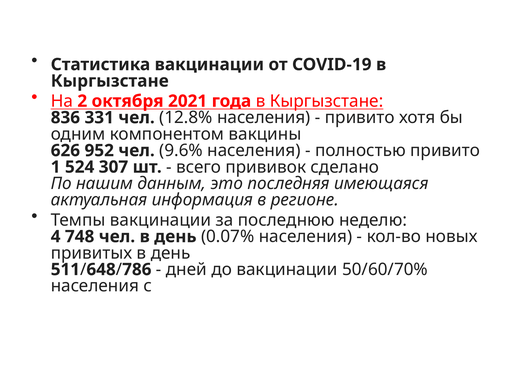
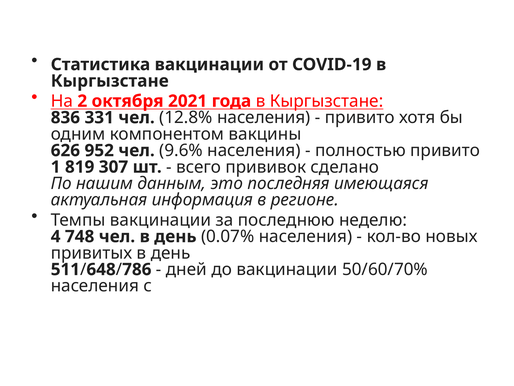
524: 524 -> 819
